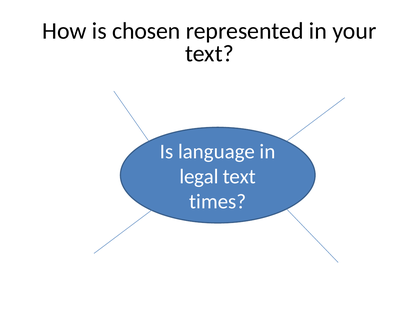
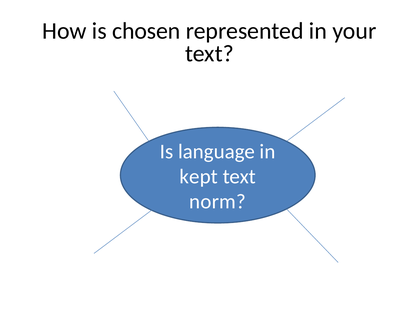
legal: legal -> kept
times: times -> norm
